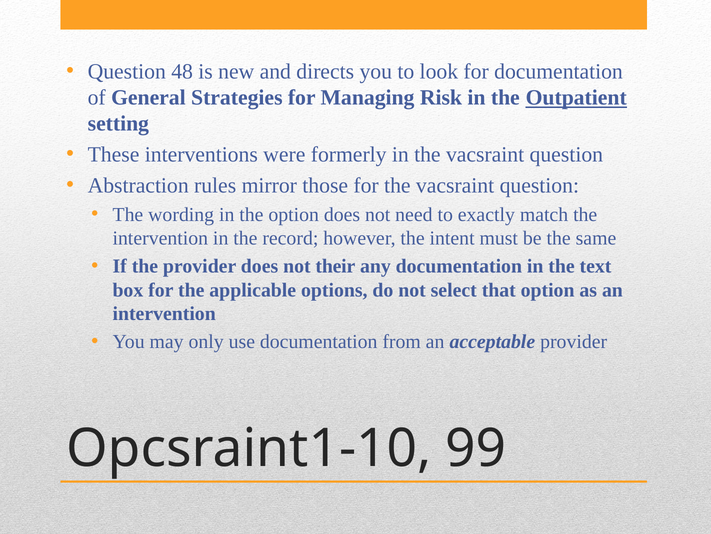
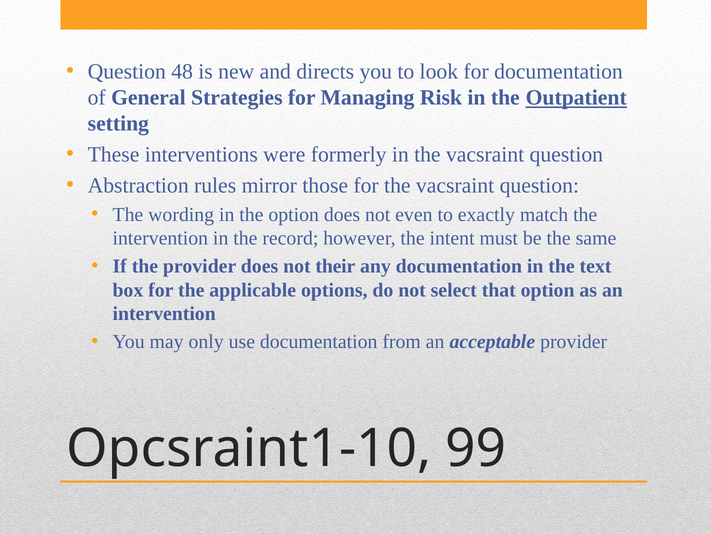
need: need -> even
